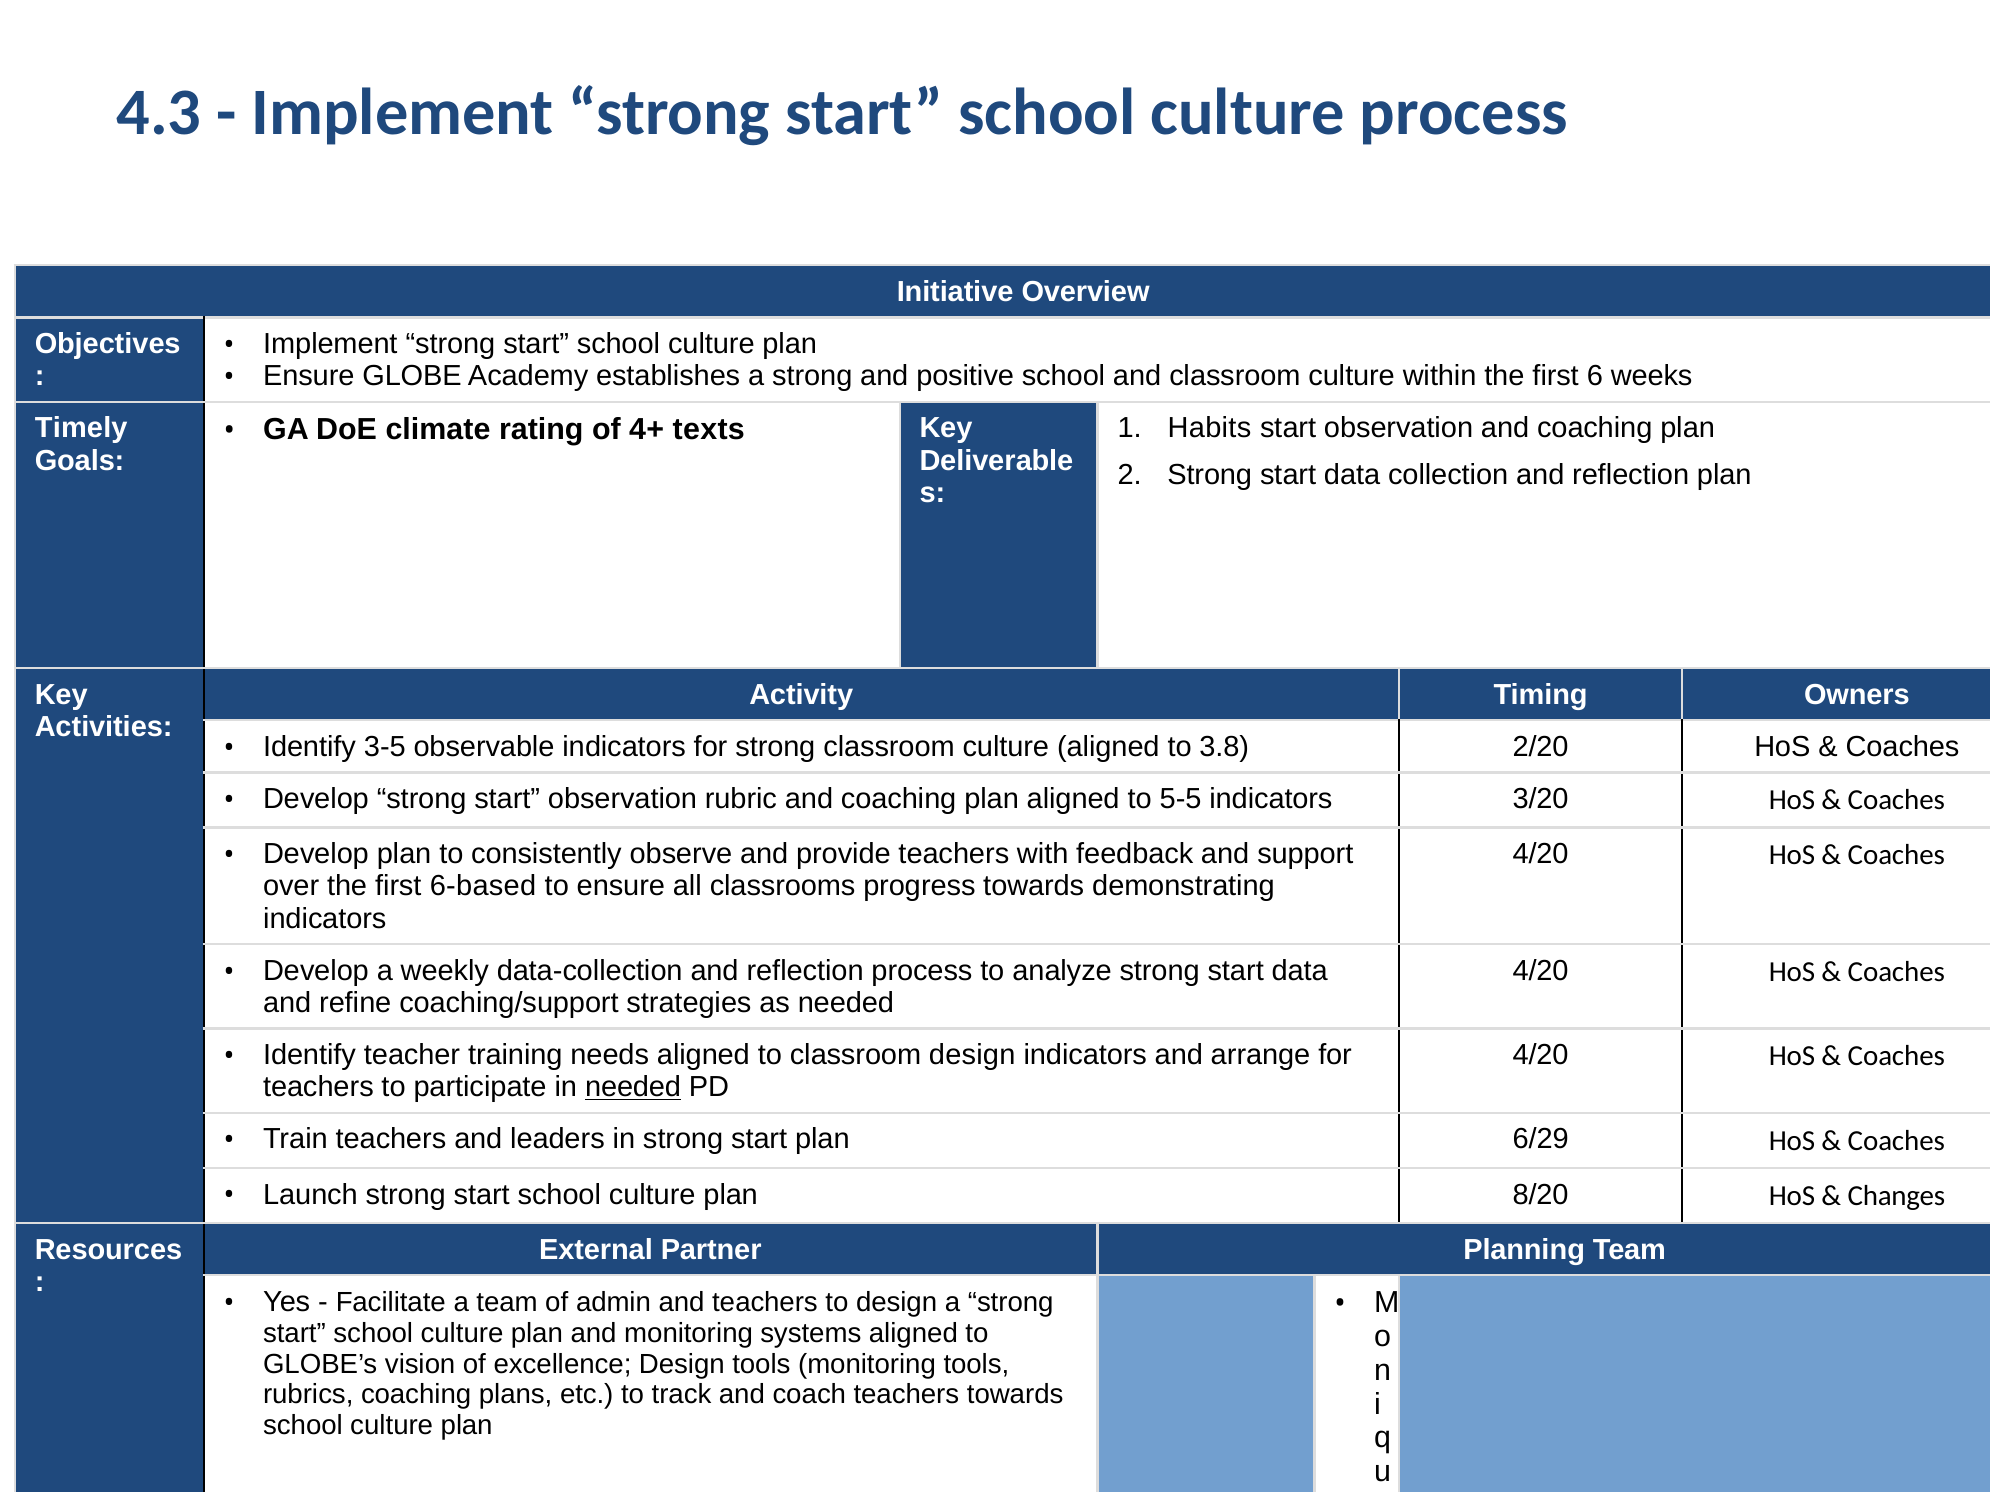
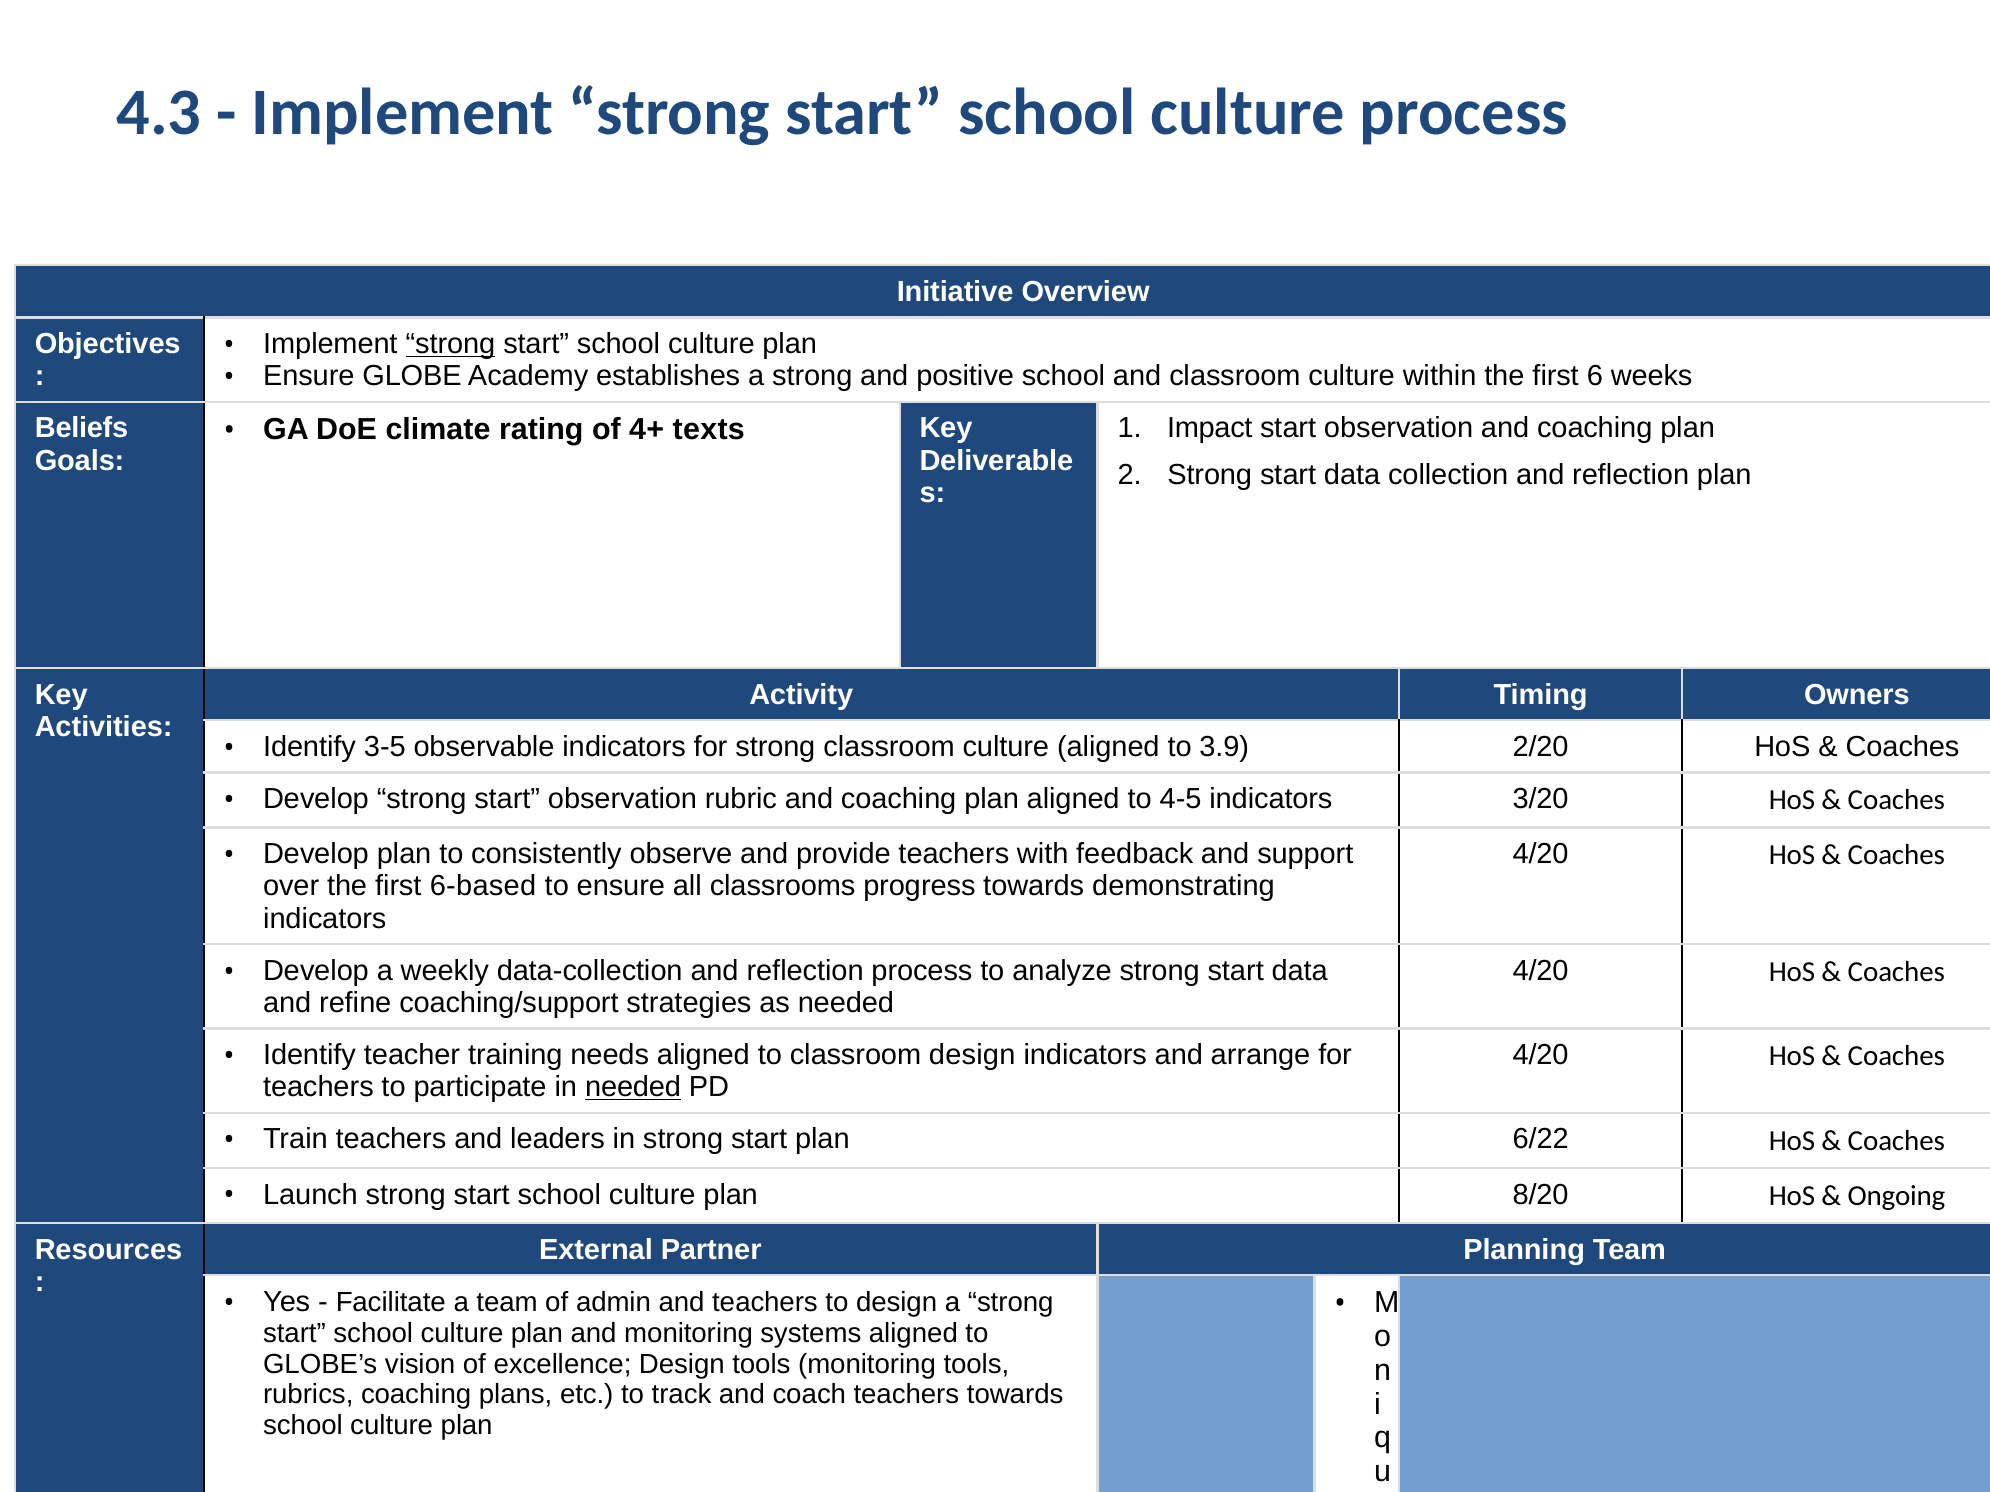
strong at (450, 344) underline: none -> present
Timely: Timely -> Beliefs
Habits: Habits -> Impact
3.8: 3.8 -> 3.9
5-5: 5-5 -> 4-5
6/29: 6/29 -> 6/22
Changes: Changes -> Ongoing
